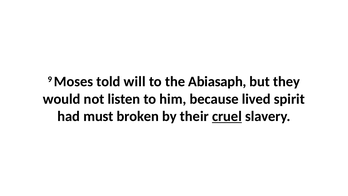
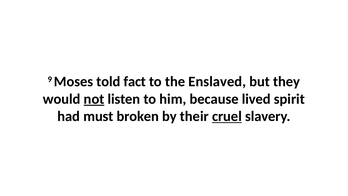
will: will -> fact
Abiasaph: Abiasaph -> Enslaved
not underline: none -> present
